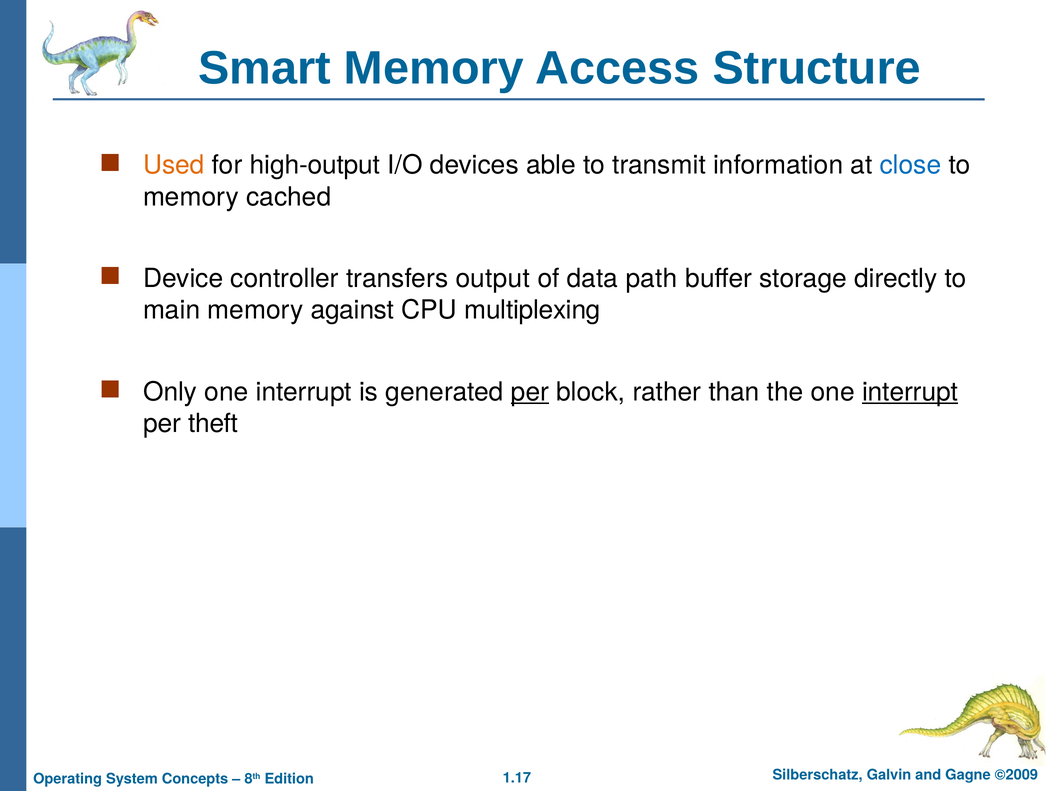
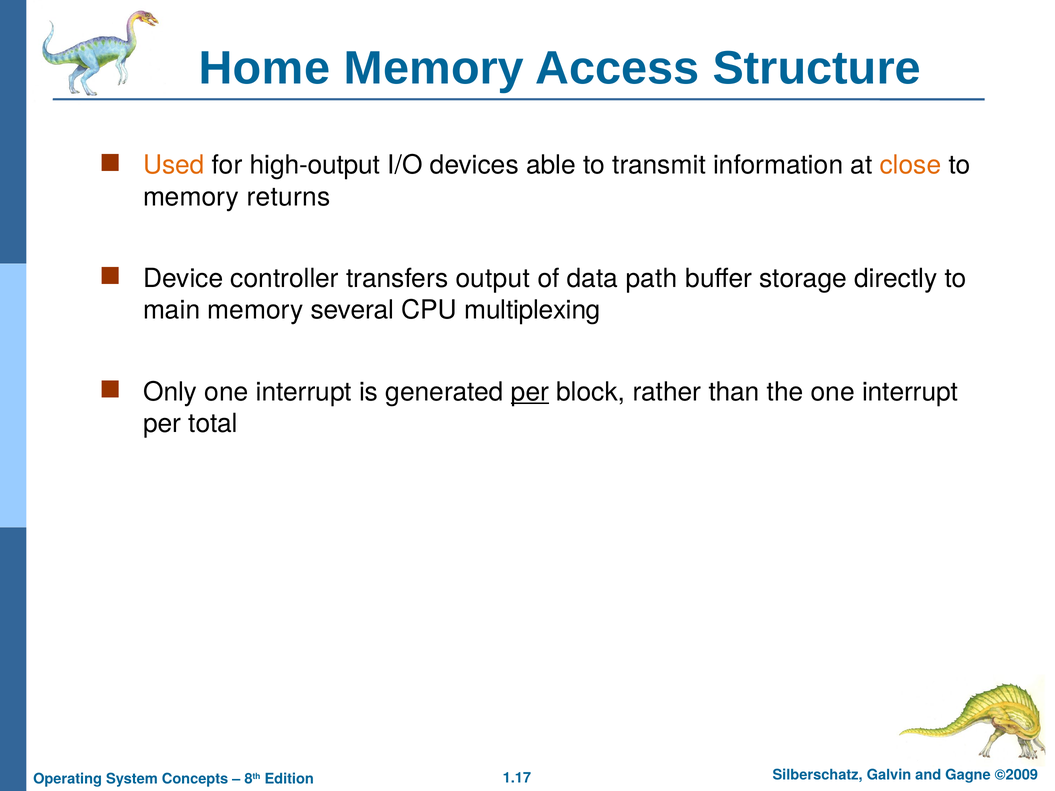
Smart: Smart -> Home
close colour: blue -> orange
cached: cached -> returns
against: against -> several
interrupt at (910, 392) underline: present -> none
theft: theft -> total
